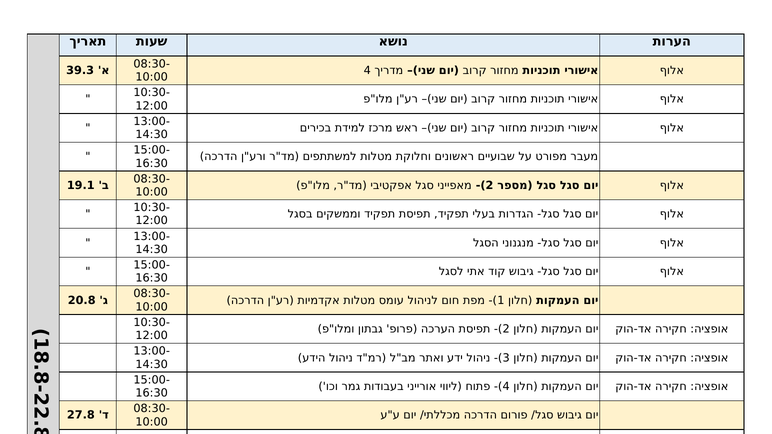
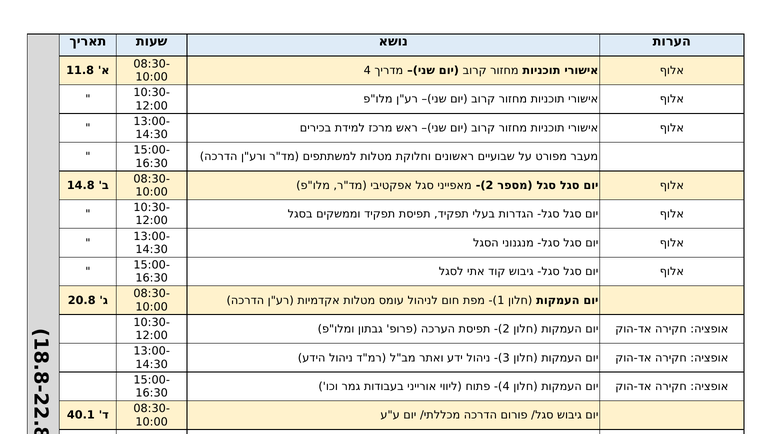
39.3: 39.3 -> 11.8
19.1: 19.1 -> 14.8
27.8: 27.8 -> 40.1
